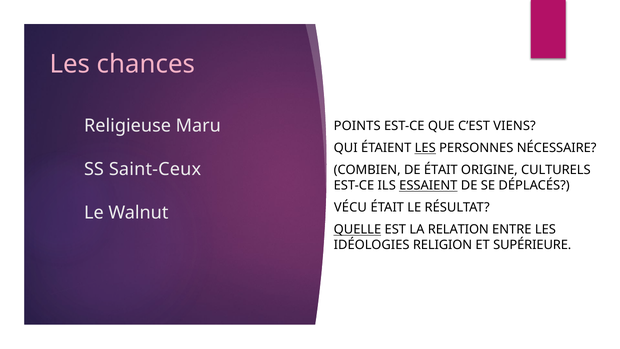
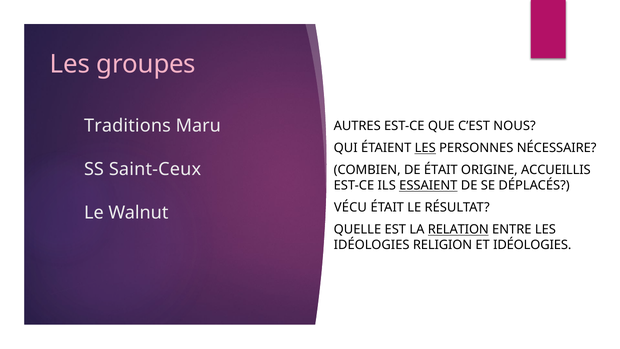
chances: chances -> groupes
Religieuse: Religieuse -> Traditions
POINTS: POINTS -> AUTRES
VIENS: VIENS -> NOUS
CULTURELS: CULTURELS -> ACCUEILLIS
QUELLE underline: present -> none
RELATION underline: none -> present
ET SUPÉRIEURE: SUPÉRIEURE -> IDÉOLOGIES
